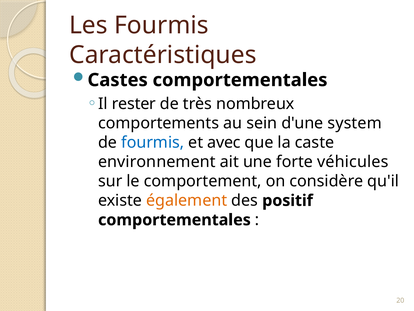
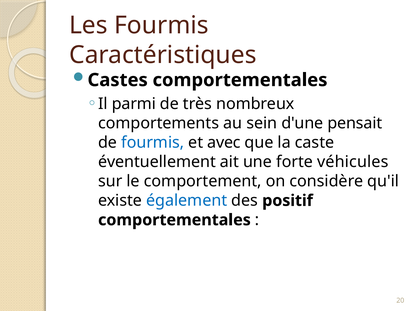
rester: rester -> parmi
system: system -> pensait
environnement: environnement -> éventuellement
également colour: orange -> blue
